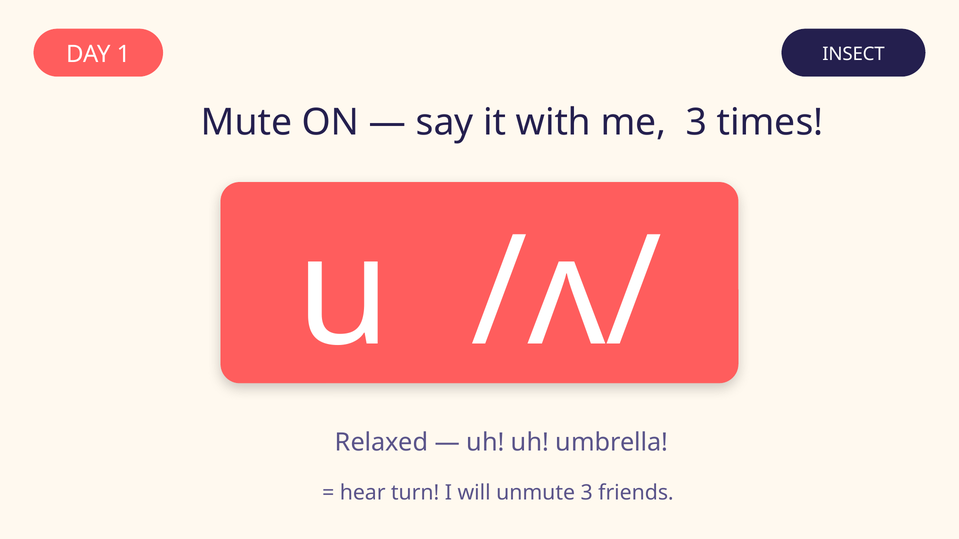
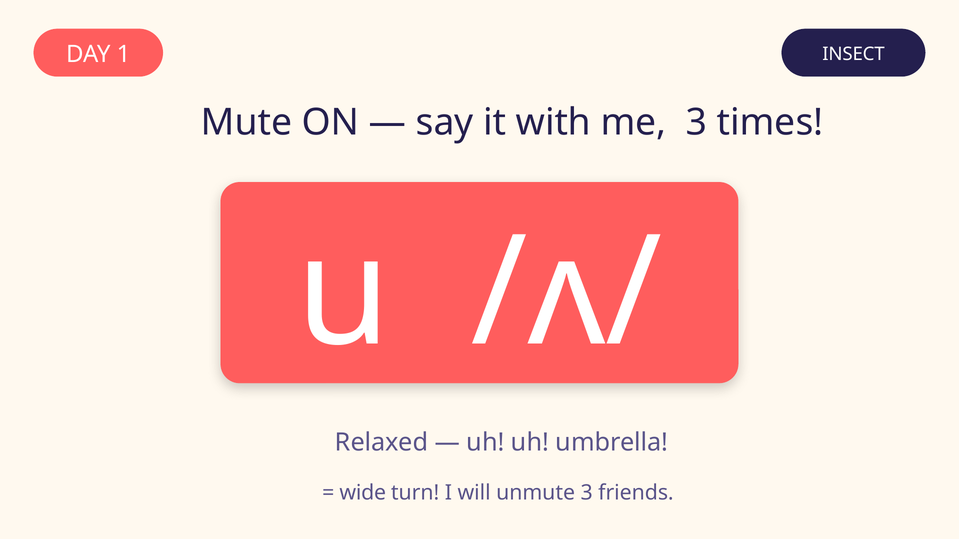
hear: hear -> wide
